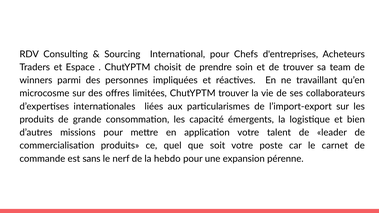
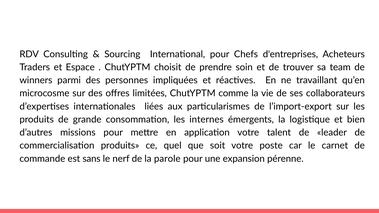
ChutYPTM trouver: trouver -> comme
capacité: capacité -> internes
hebdo: hebdo -> parole
